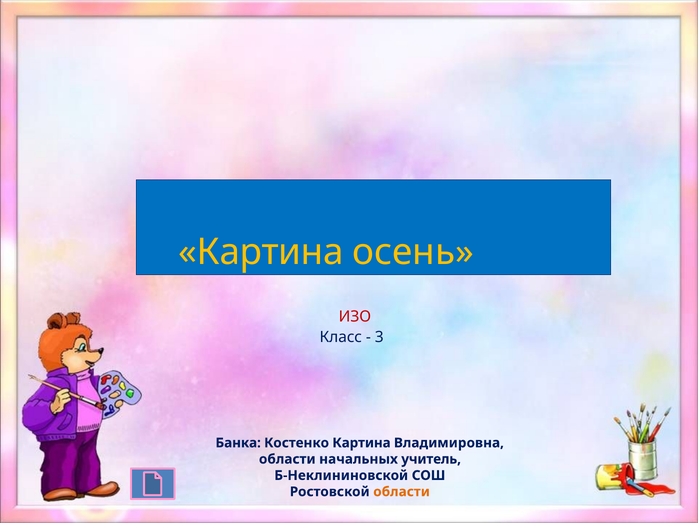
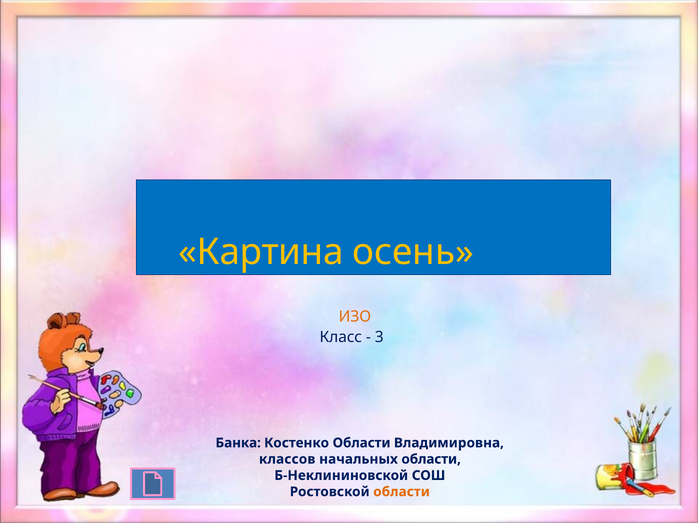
ИЗО colour: red -> orange
Костенко Картина: Картина -> Области
области at (287, 460): области -> классов
начальных учитель: учитель -> области
